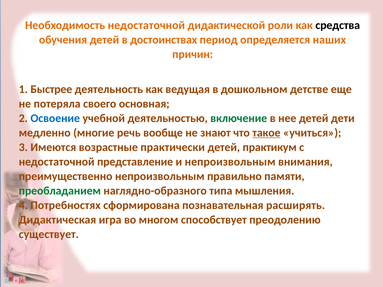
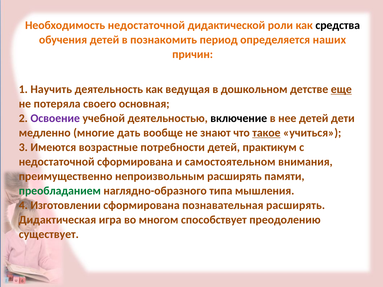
достоинствах: достоинствах -> познакомить
Быстрее: Быстрее -> Научить
еще underline: none -> present
Освоение colour: blue -> purple
включение colour: green -> black
речь: речь -> дать
практически: практически -> потребности
недостаточной представление: представление -> сформирована
и непроизвольным: непроизвольным -> самостоятельном
непроизвольным правильно: правильно -> расширять
Потребностях: Потребностях -> Изготовлении
